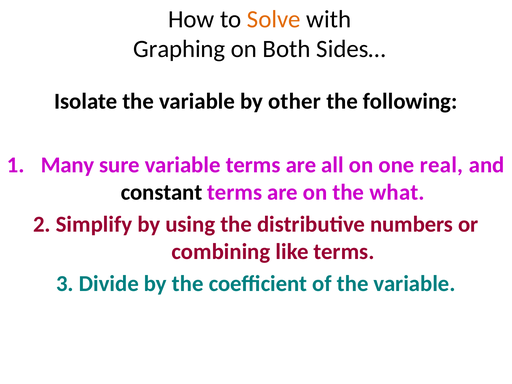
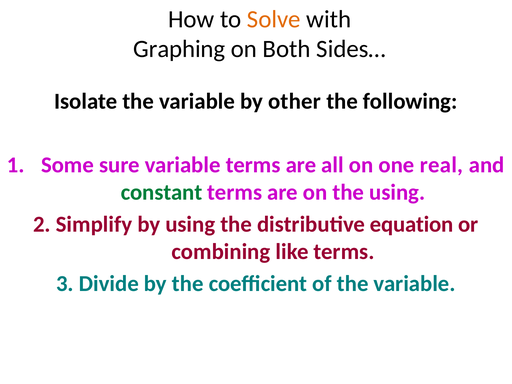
Many: Many -> Some
constant colour: black -> green
the what: what -> using
numbers: numbers -> equation
